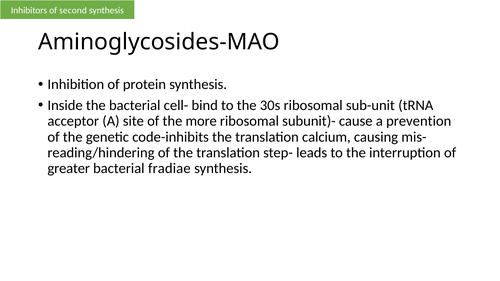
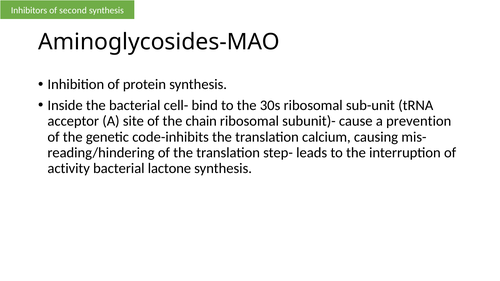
more: more -> chain
greater: greater -> activity
fradiae: fradiae -> lactone
